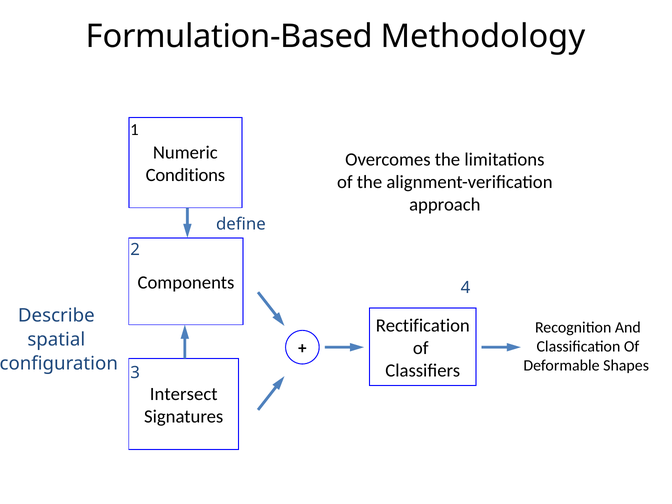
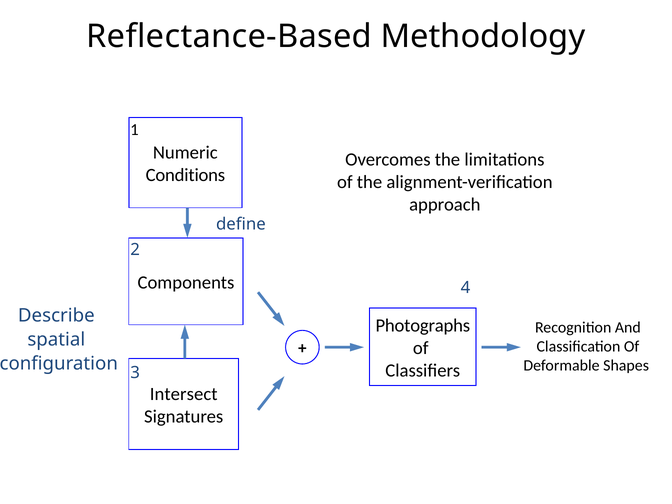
Formulation-Based: Formulation-Based -> Reflectance-Based
Rectification: Rectification -> Photographs
